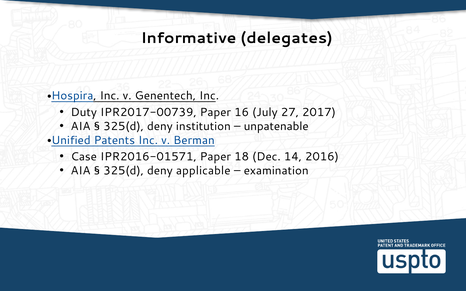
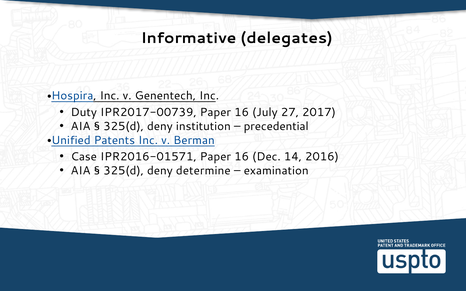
unpatenable: unpatenable -> precedential
IPR2016-01571 Paper 18: 18 -> 16
applicable: applicable -> determine
